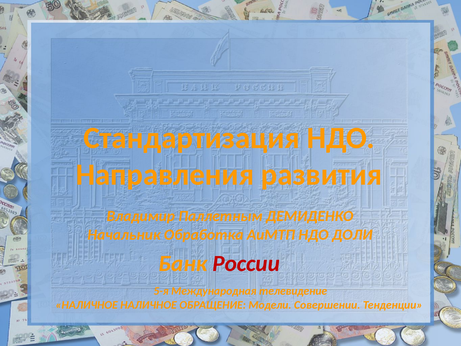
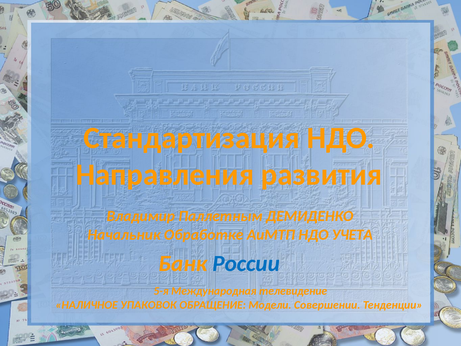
Обработка: Обработка -> Обработке
ДОЛИ: ДОЛИ -> УЧЕТА
России colour: red -> blue
НАЛИЧНОЕ НАЛИЧНОЕ: НАЛИЧНОЕ -> УПАКОВОК
